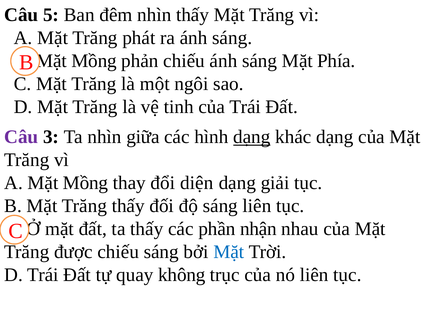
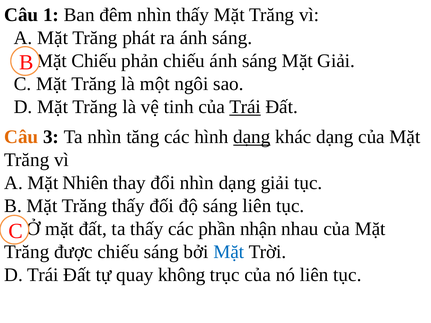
5: 5 -> 1
Mồng at (94, 61): Mồng -> Chiếu
Mặt Phía: Phía -> Giải
Trái at (245, 107) underline: none -> present
Câu at (21, 137) colour: purple -> orange
giữa: giữa -> tăng
A Mặt Mồng: Mồng -> Nhiên
đổi diện: diện -> nhìn
